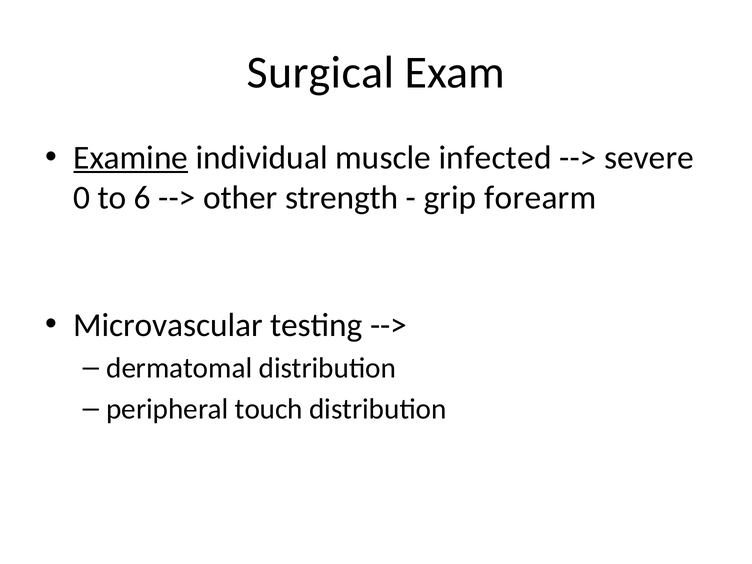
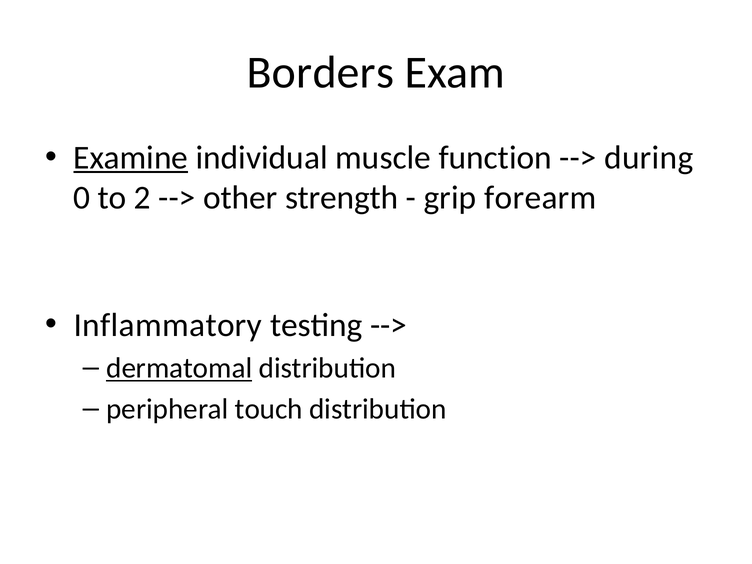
Surgical: Surgical -> Borders
infected: infected -> function
severe: severe -> during
6: 6 -> 2
Microvascular: Microvascular -> Inflammatory
dermatomal underline: none -> present
